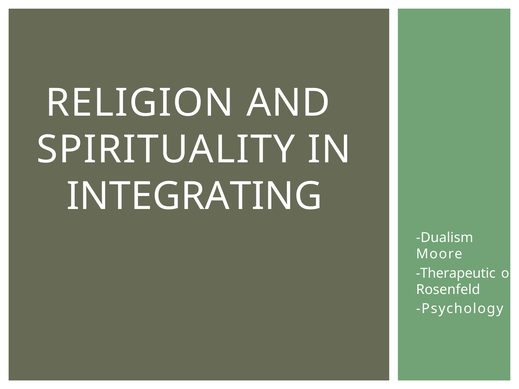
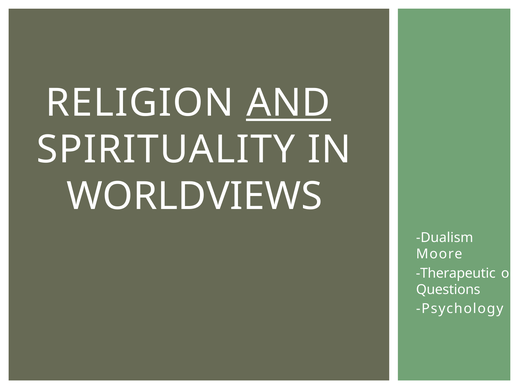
AND underline: none -> present
INTEGRATING: INTEGRATING -> WORLDVIEWS
Rosenfeld: Rosenfeld -> Questions
